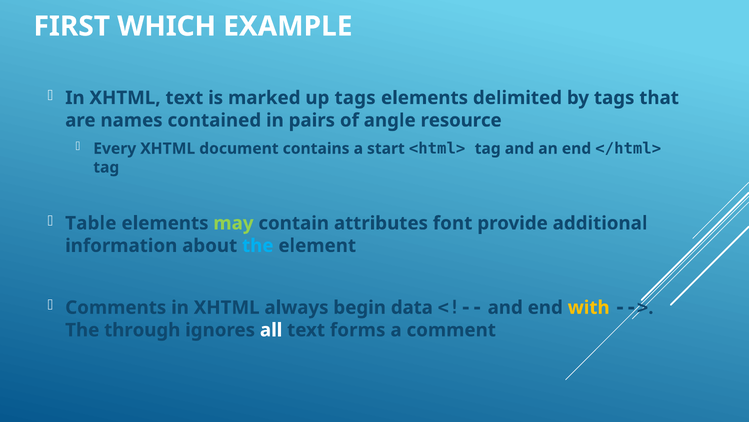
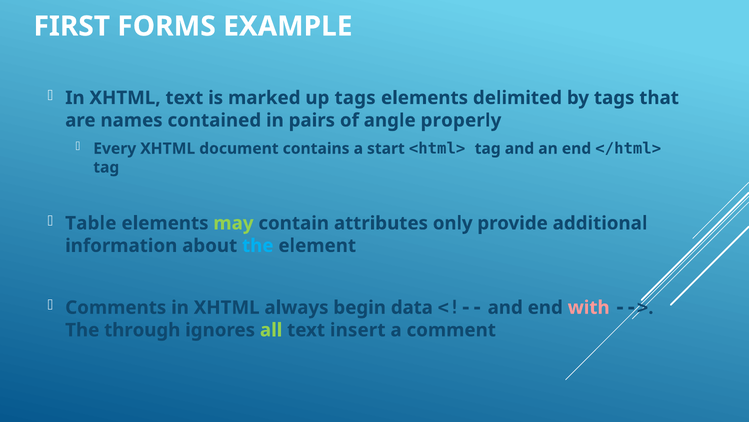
WHICH: WHICH -> FORMS
resource: resource -> properly
font: font -> only
with colour: yellow -> pink
all colour: white -> light green
forms: forms -> insert
